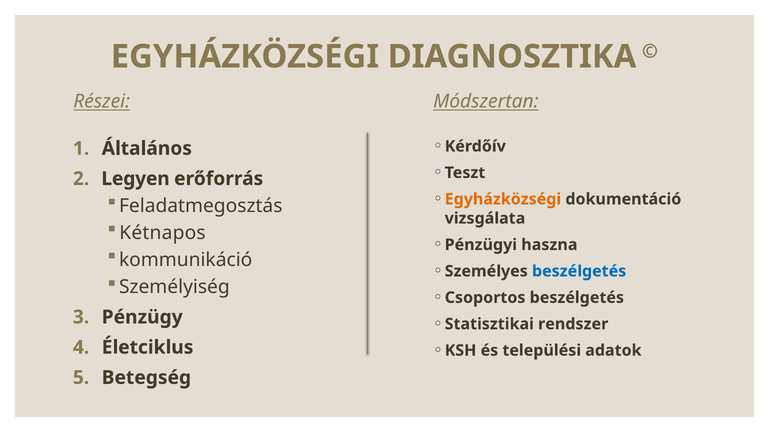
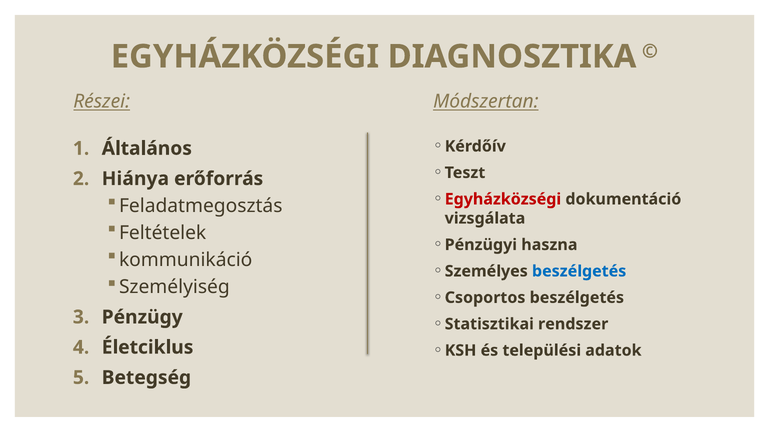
Legyen: Legyen -> Hiánya
Egyházközségi at (503, 199) colour: orange -> red
Kétnapos: Kétnapos -> Feltételek
